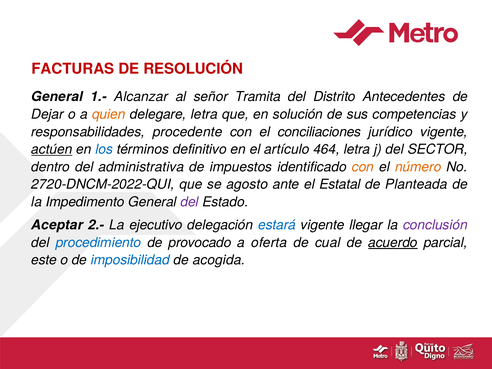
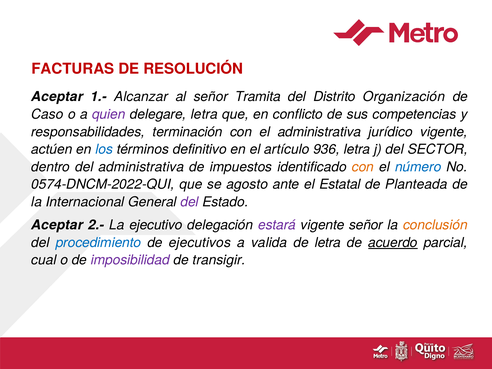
General at (57, 97): General -> Aceptar
Antecedentes: Antecedentes -> Organización
Dejar: Dejar -> Caso
quien colour: orange -> purple
solución: solución -> conflicto
procedente: procedente -> terminación
el conciliaciones: conciliaciones -> administrativa
actúen underline: present -> none
464: 464 -> 936
número colour: orange -> blue
2720-DNCM-2022-QUI: 2720-DNCM-2022-QUI -> 0574-DNCM-2022-QUI
Impedimento: Impedimento -> Internacional
estará colour: blue -> purple
vigente llegar: llegar -> señor
conclusión colour: purple -> orange
provocado: provocado -> ejecutivos
oferta: oferta -> valida
de cual: cual -> letra
este: este -> cual
imposibilidad colour: blue -> purple
acogida: acogida -> transigir
